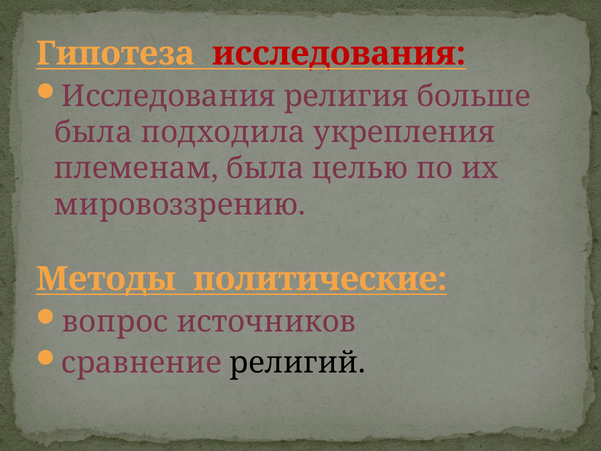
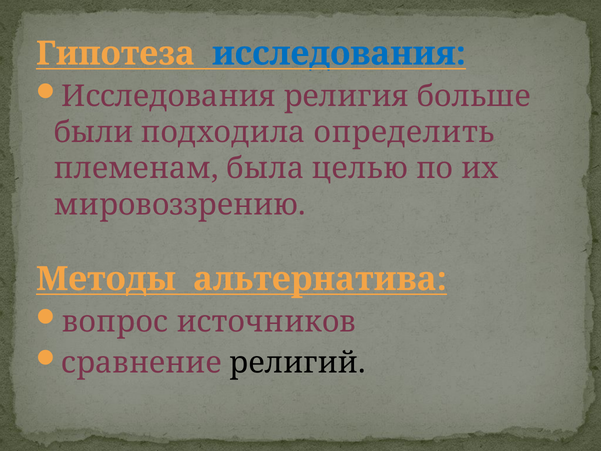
исследования at (339, 54) colour: red -> blue
была at (93, 132): была -> были
укрепления: укрепления -> определить
политические: политические -> альтернатива
